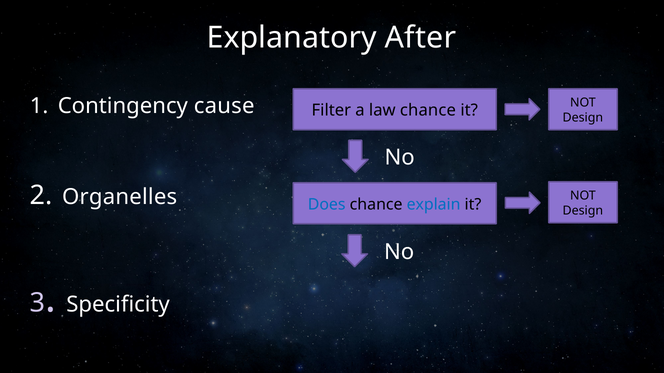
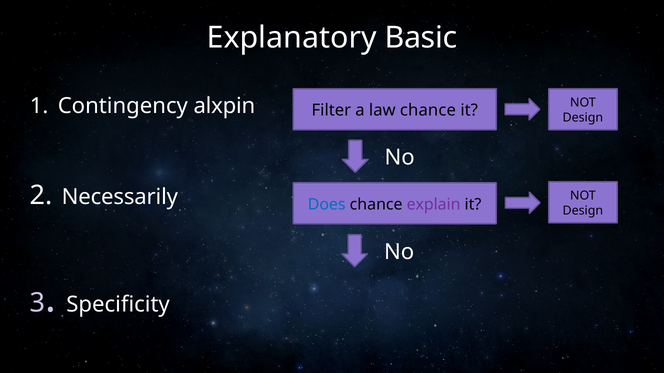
After: After -> Basic
cause: cause -> alxpin
Organelles: Organelles -> Necessarily
explain colour: blue -> purple
